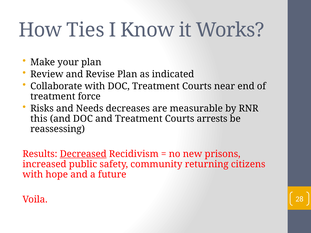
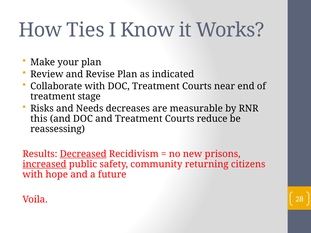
force: force -> stage
arrests: arrests -> reduce
increased underline: none -> present
